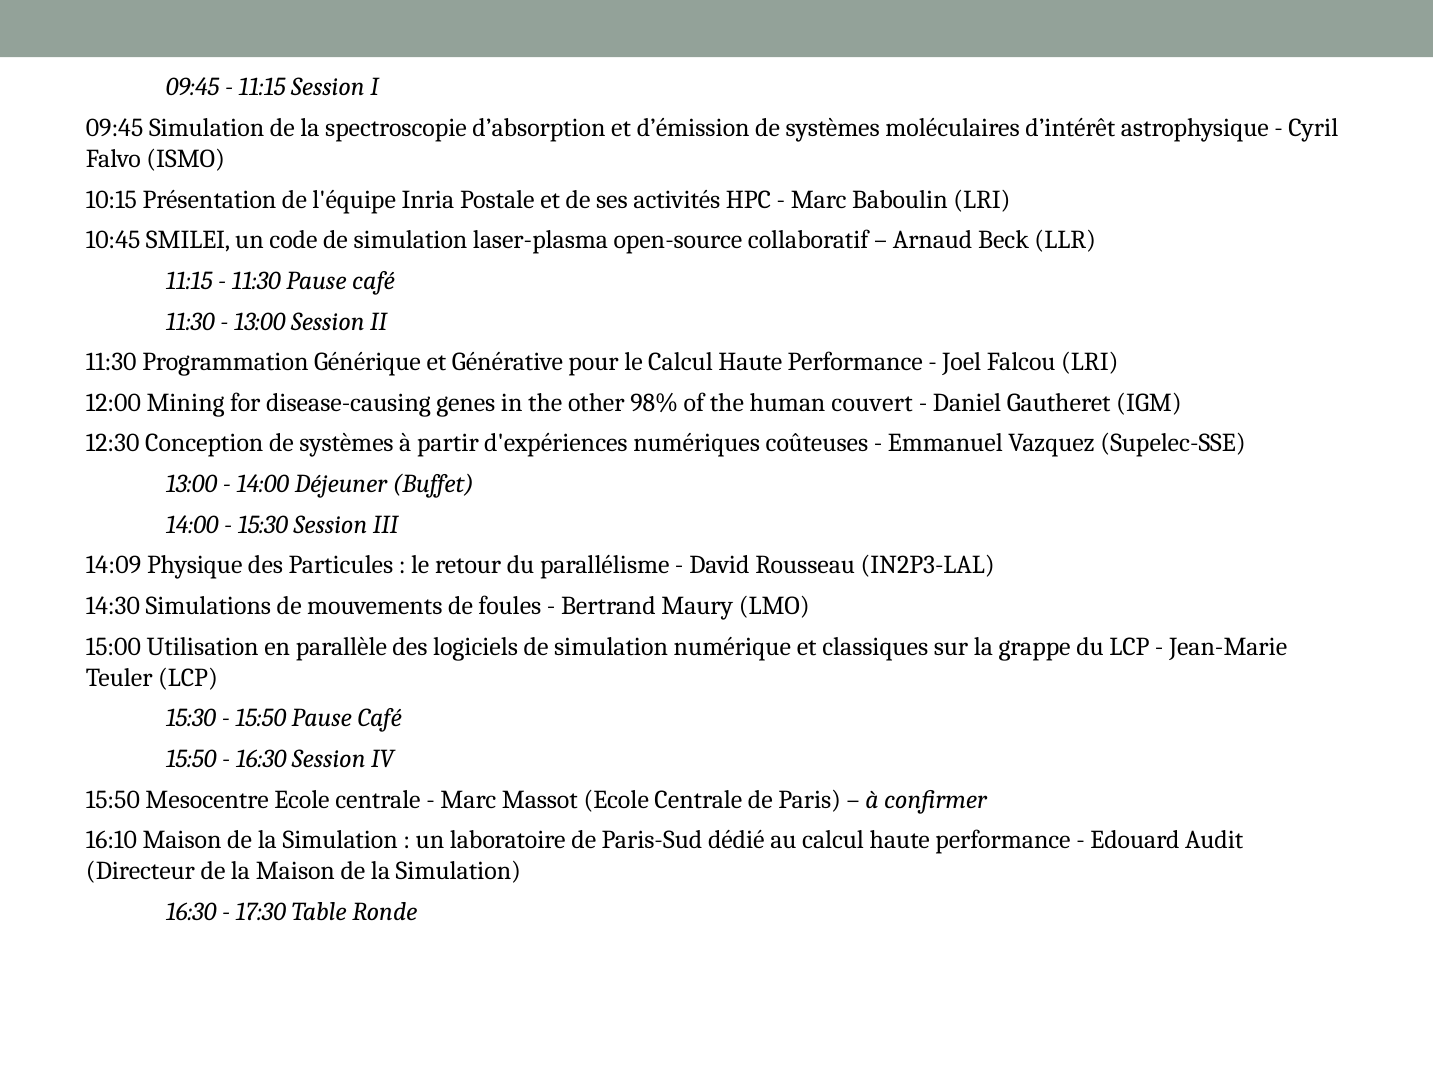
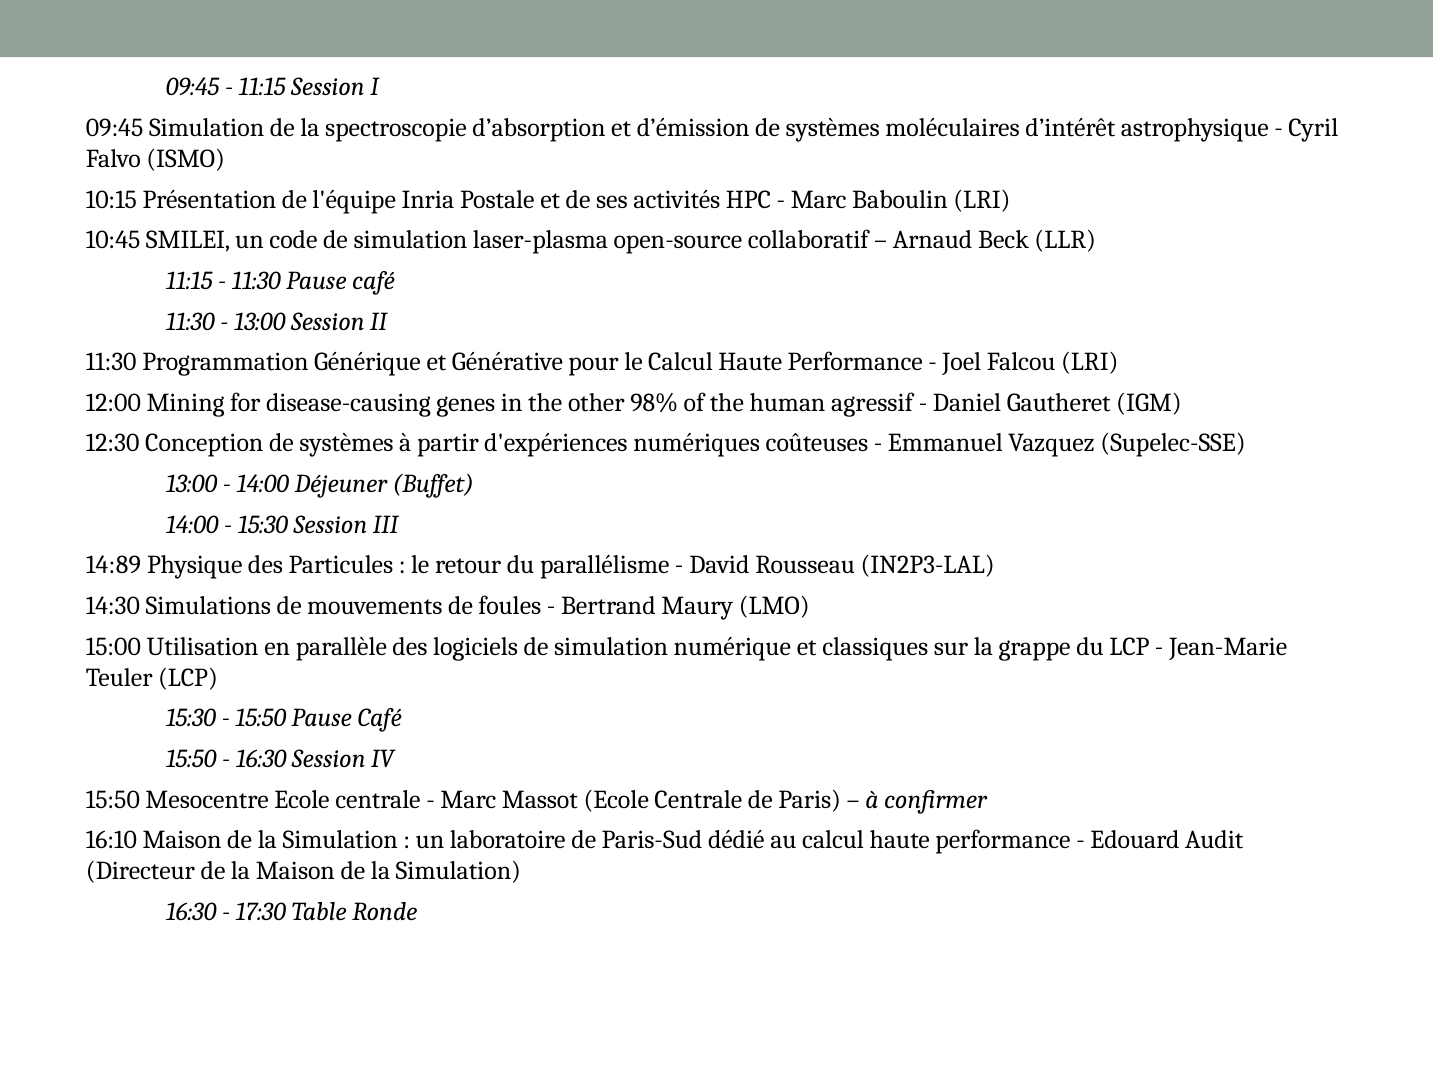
couvert: couvert -> agressif
14:09: 14:09 -> 14:89
